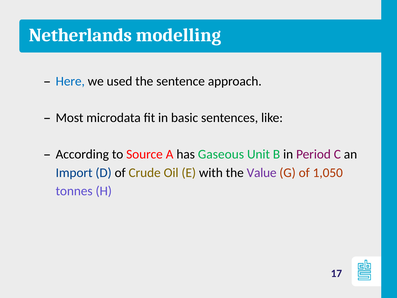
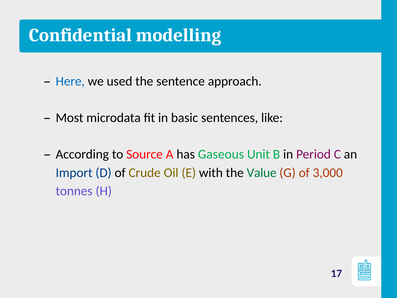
Netherlands: Netherlands -> Confidential
Value colour: purple -> green
1,050: 1,050 -> 3,000
